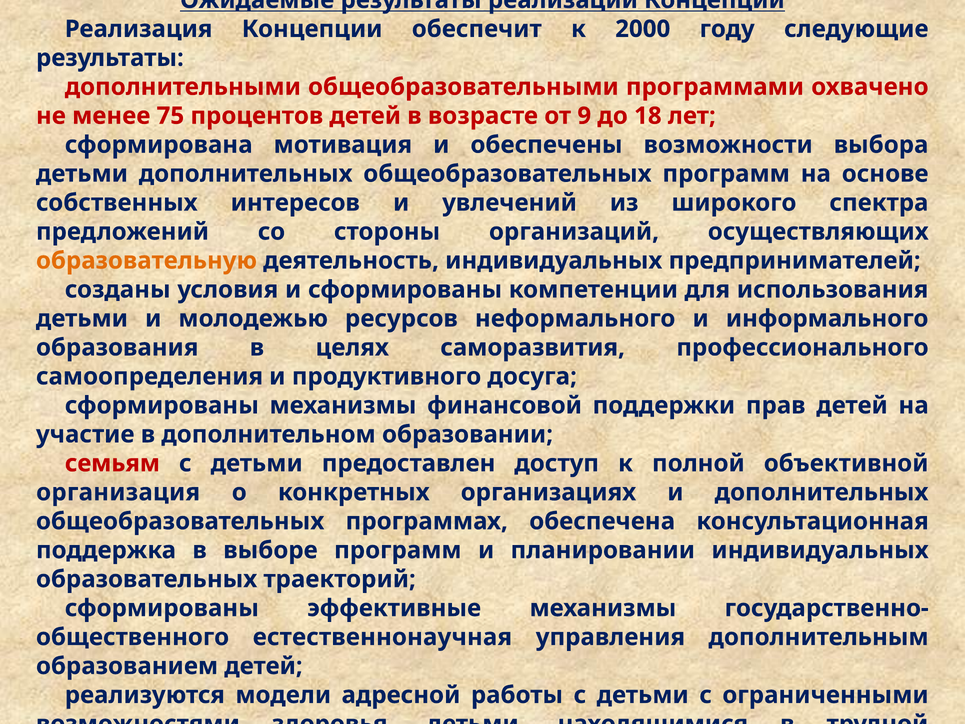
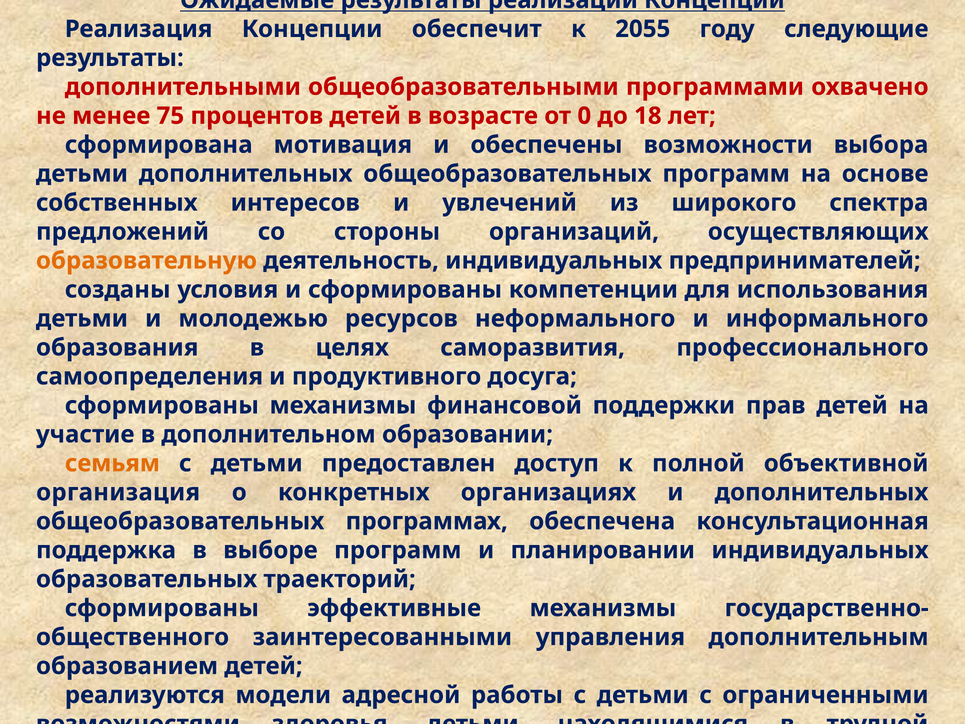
2000: 2000 -> 2055
9: 9 -> 0
семьям colour: red -> orange
естественнонаучная: естественнонаучная -> заинтересованными
